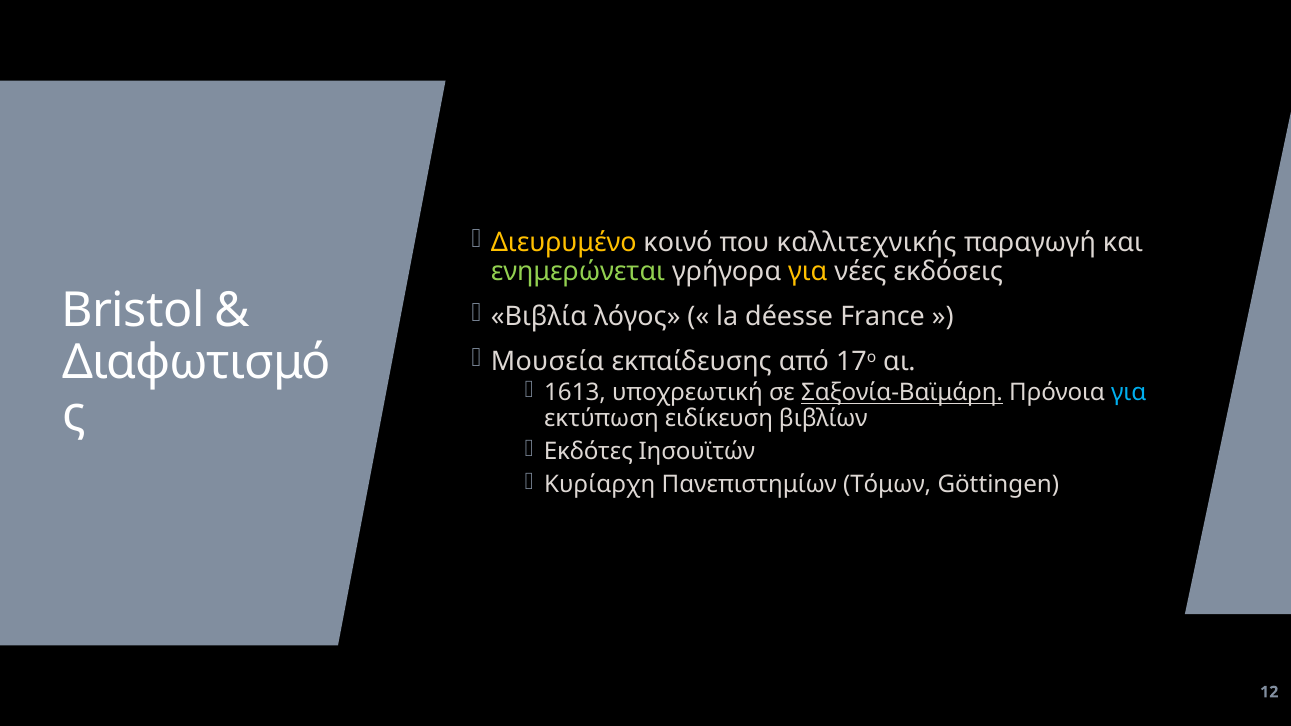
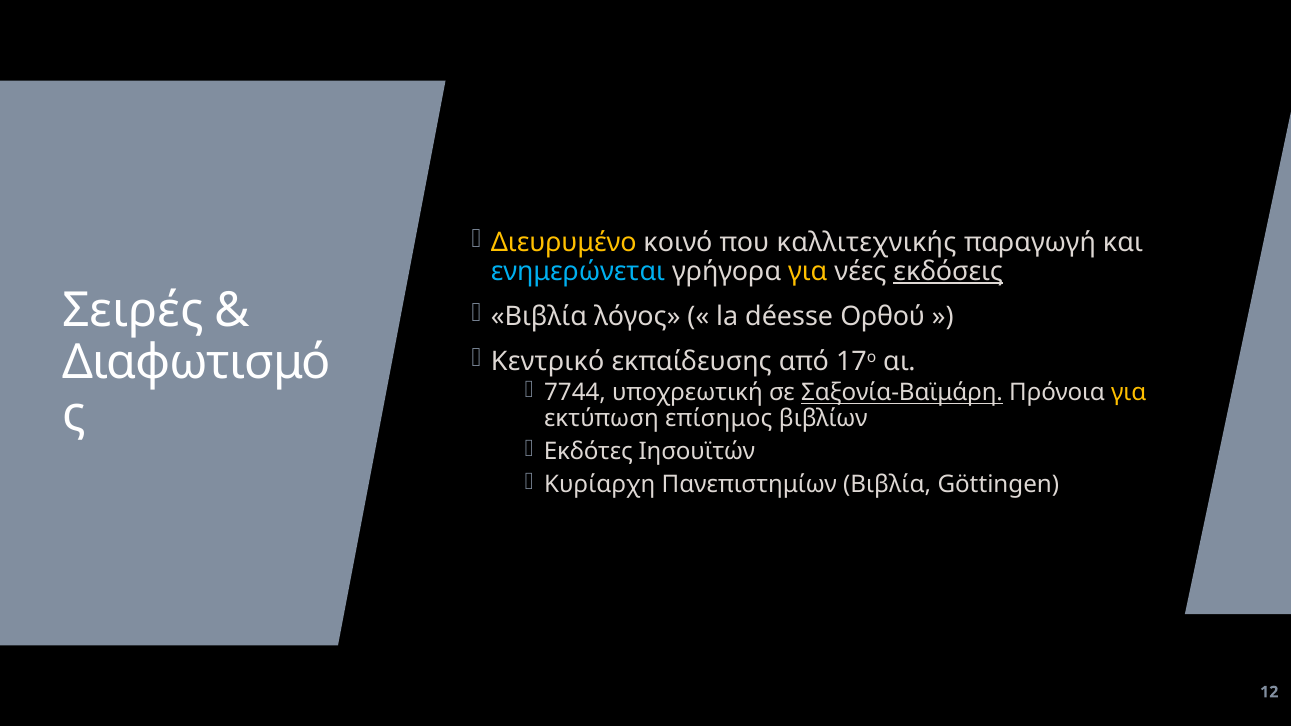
ενημερώνεται colour: light green -> light blue
εκδόσεις underline: none -> present
Bristol: Bristol -> Σειρές
France: France -> Ορθού
Μουσεία: Μουσεία -> Κεντρικό
1613: 1613 -> 7744
για at (1129, 393) colour: light blue -> yellow
ειδίκευση: ειδίκευση -> επίσημος
Πανεπιστημίων Τόμων: Τόμων -> Βιβλία
